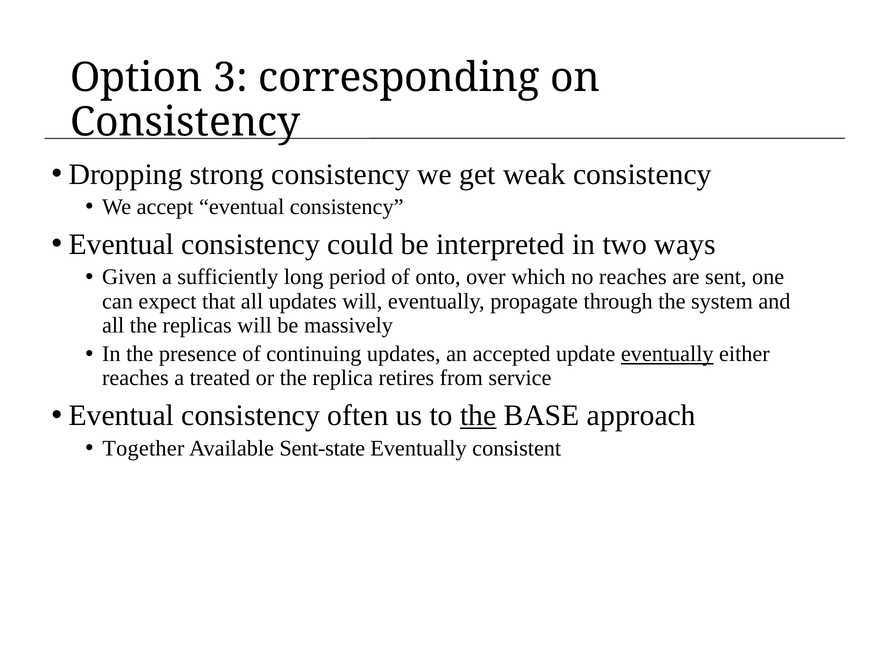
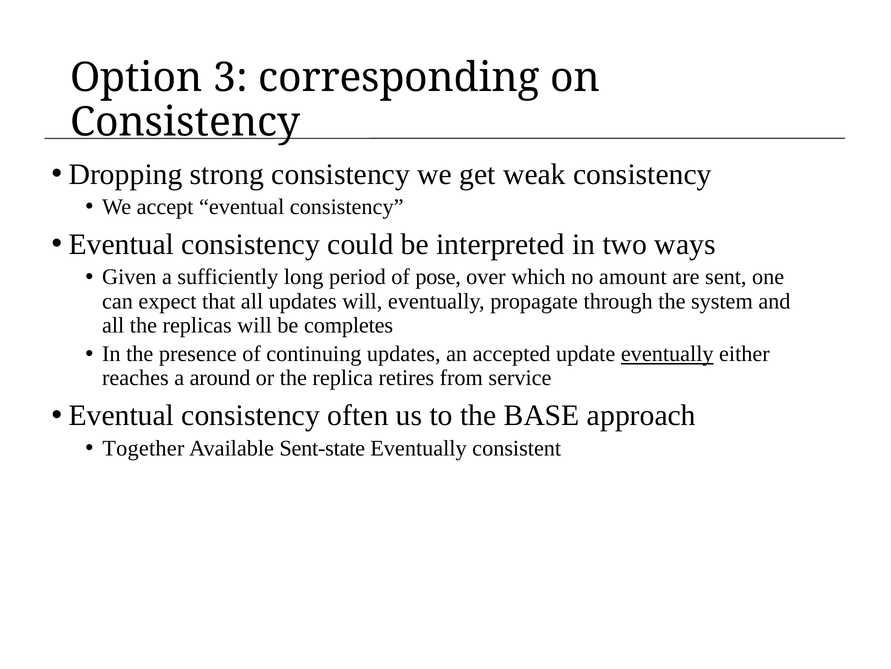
onto: onto -> pose
no reaches: reaches -> amount
massively: massively -> completes
treated: treated -> around
the at (478, 415) underline: present -> none
